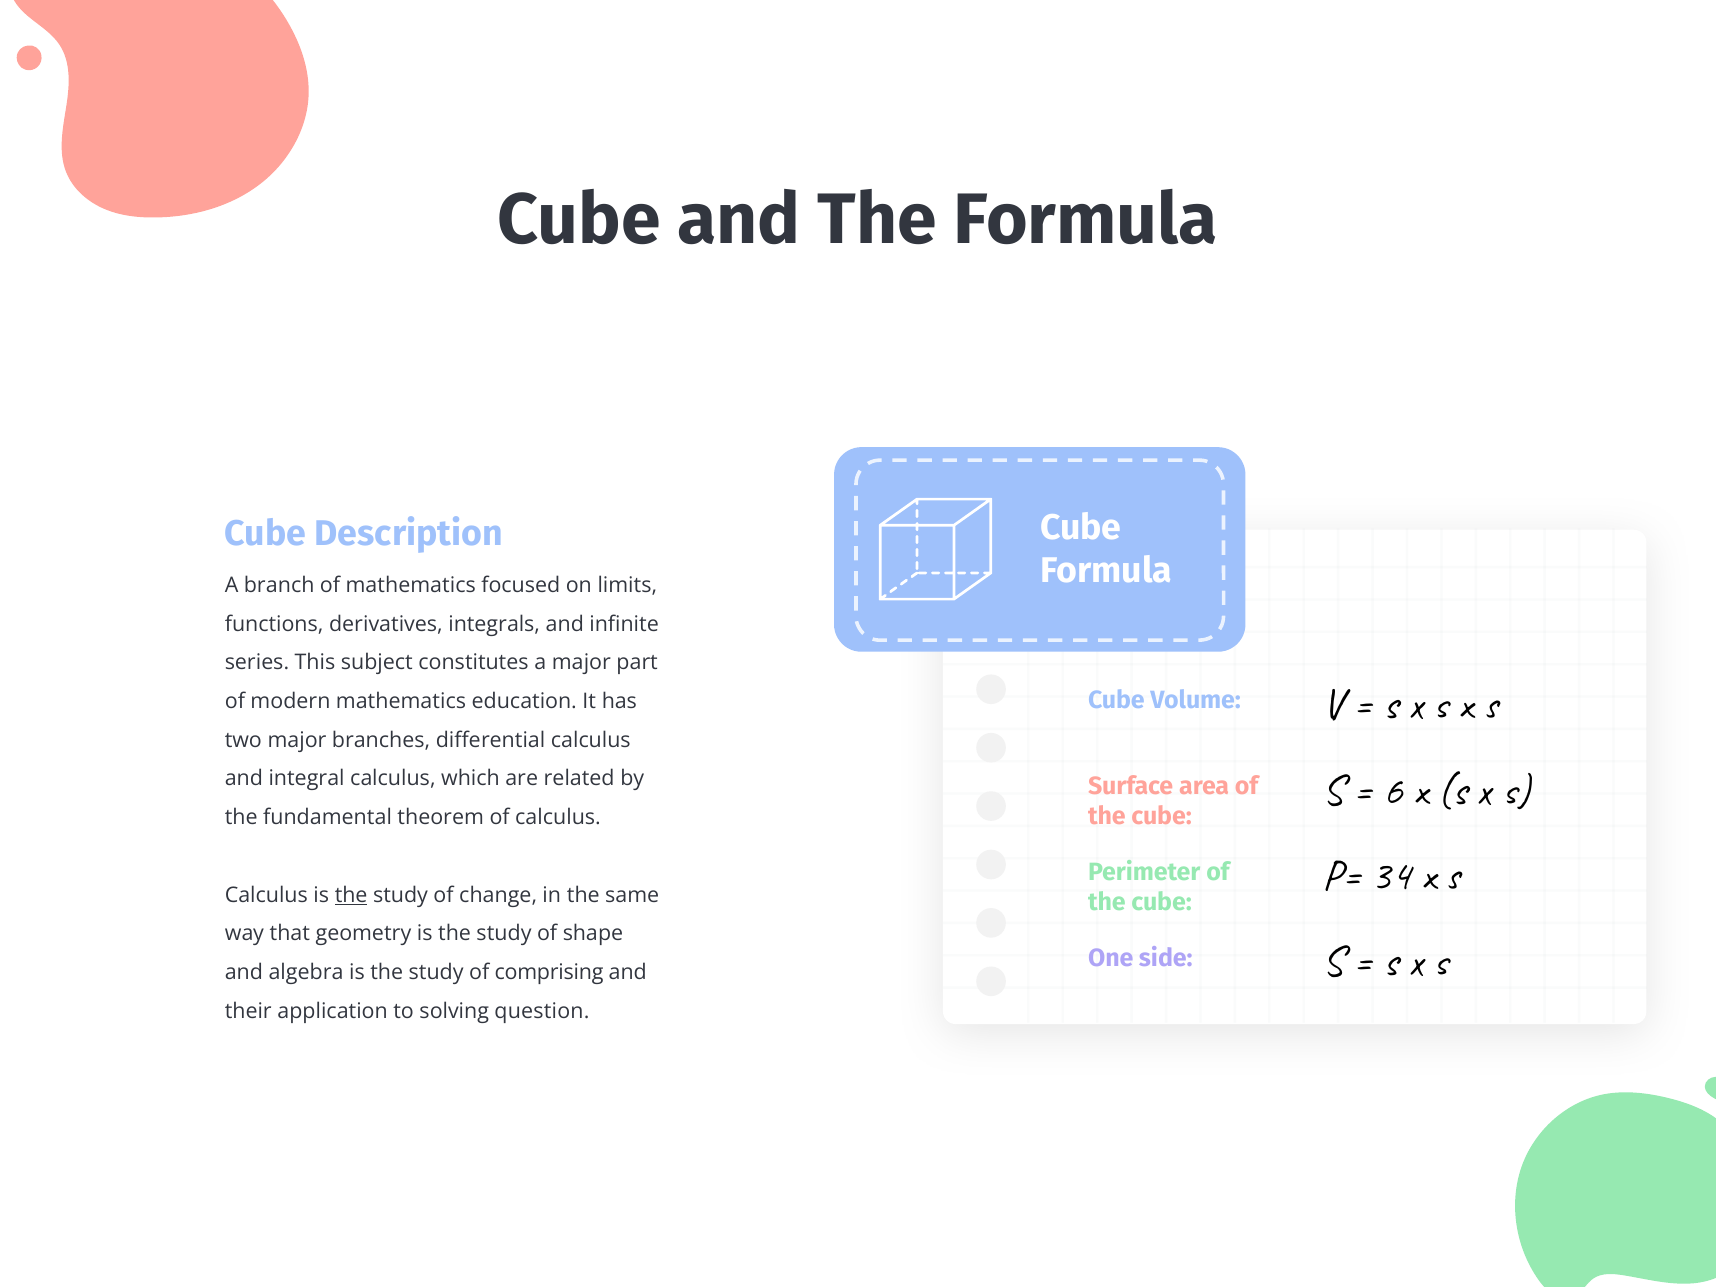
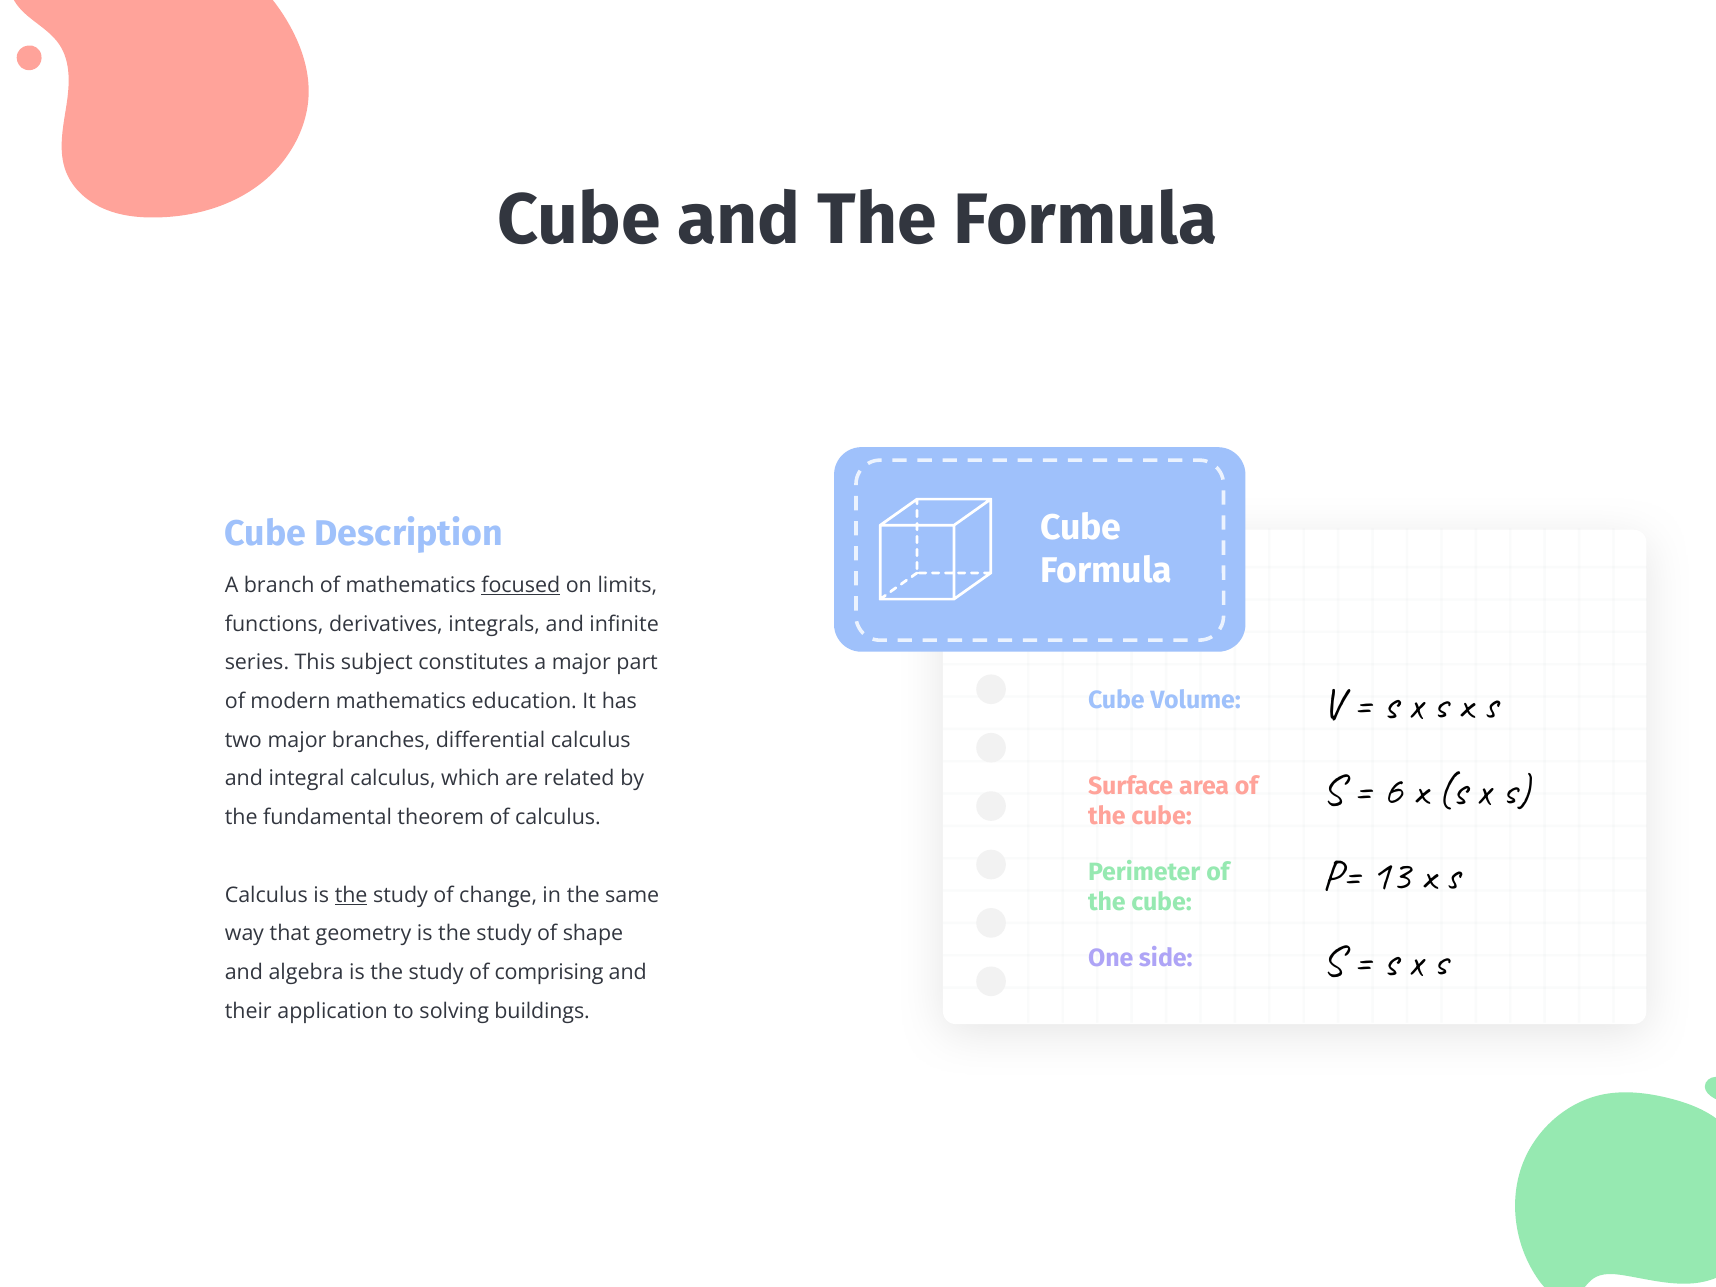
focused underline: none -> present
34: 34 -> 13
question: question -> buildings
